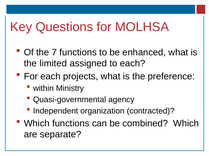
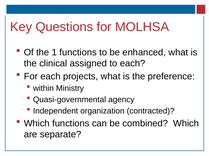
7: 7 -> 1
limited: limited -> clinical
